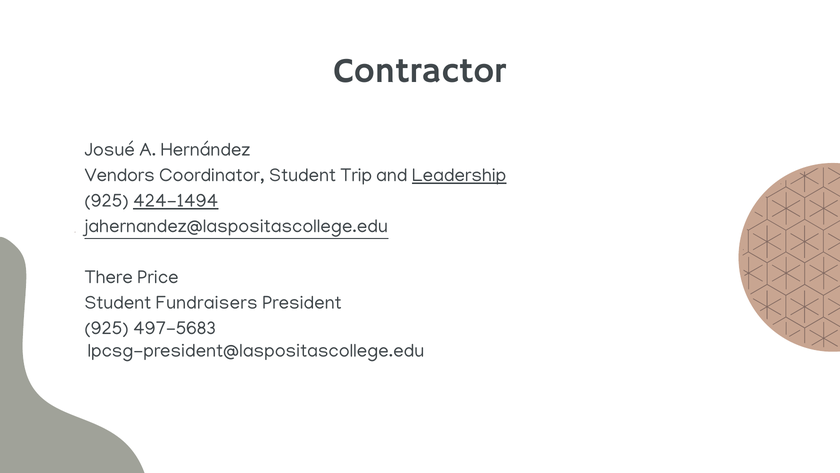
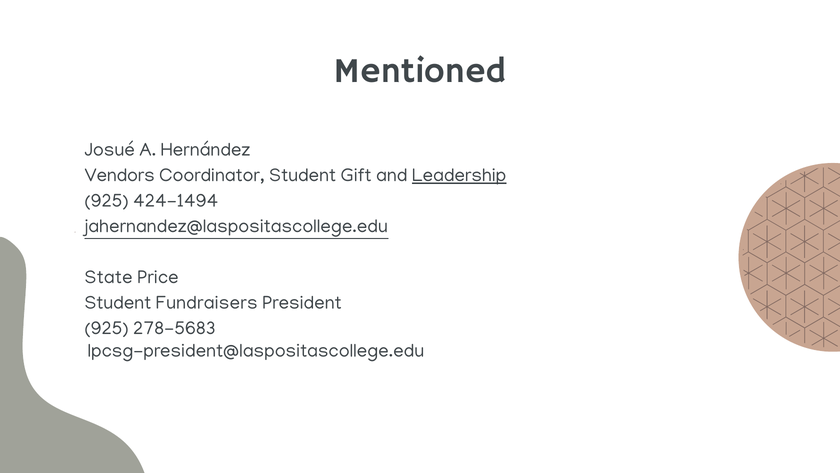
Contractor: Contractor -> Mentioned
Trip: Trip -> Gift
424-1494 underline: present -> none
There: There -> State
497-5683: 497-5683 -> 278-5683
